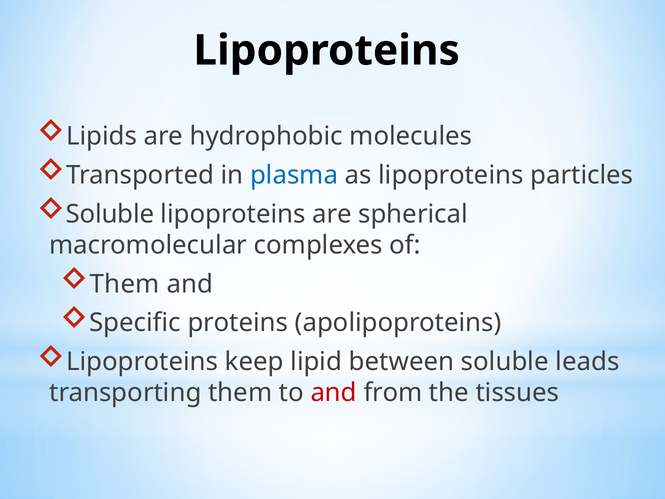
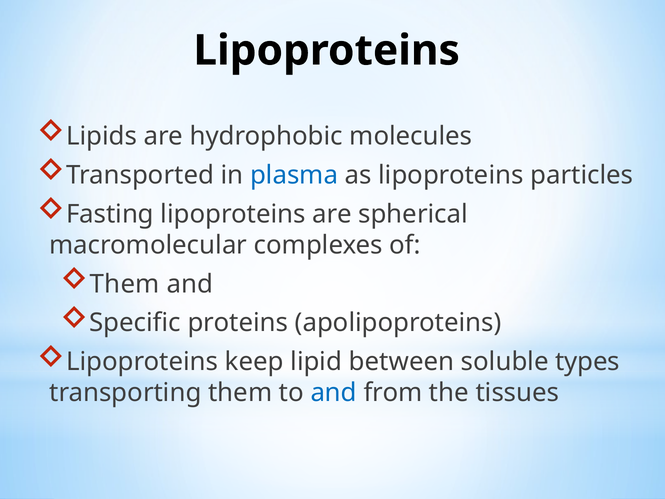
Soluble at (110, 214): Soluble -> Fasting
leads: leads -> types
and at (334, 393) colour: red -> blue
